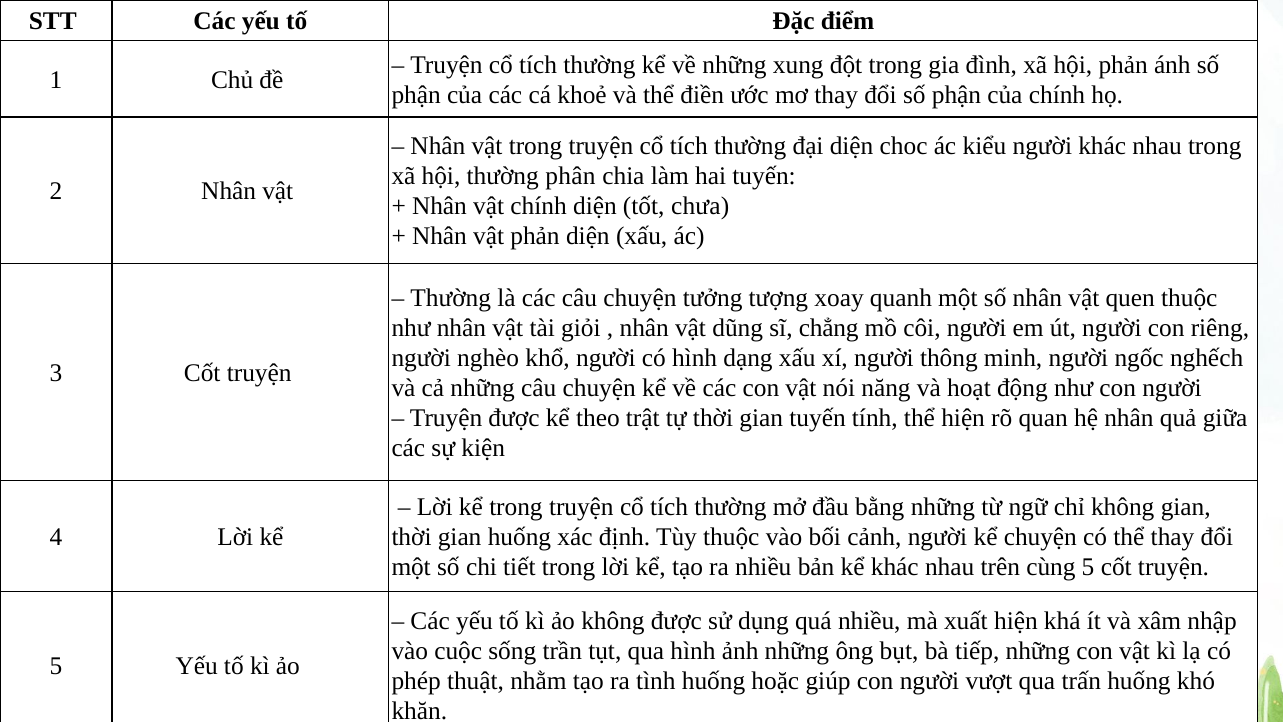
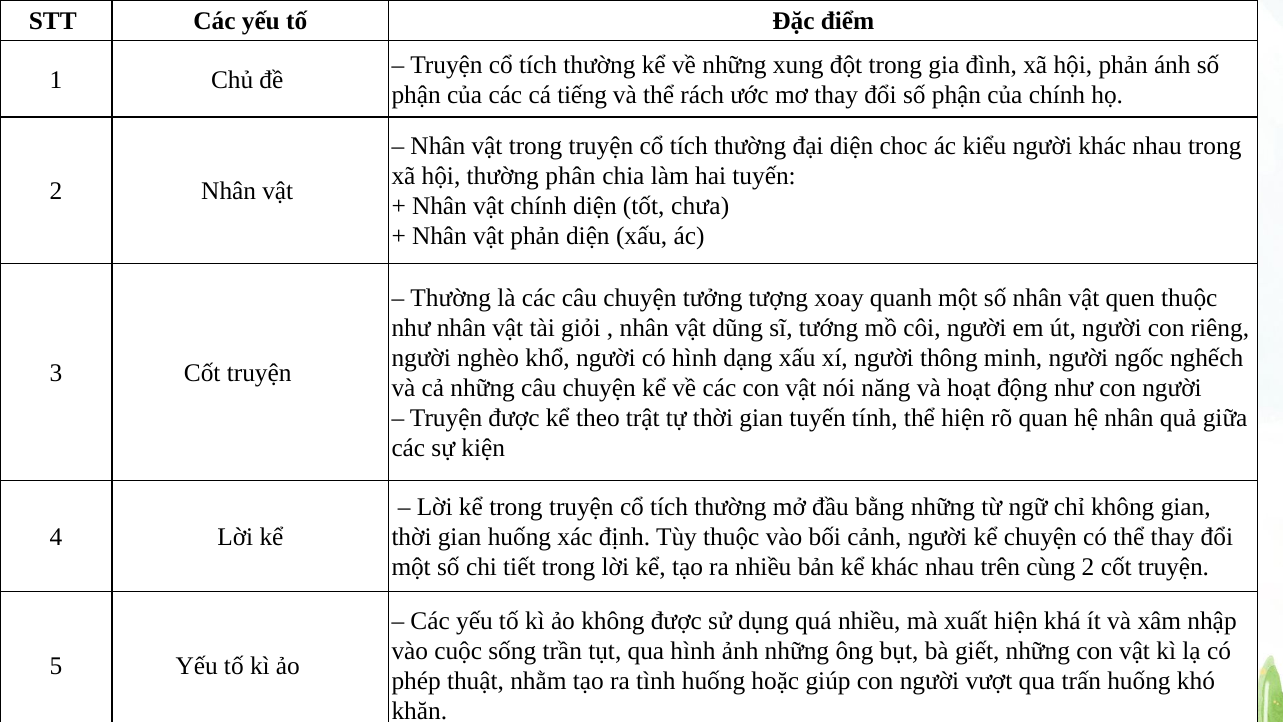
khoẻ: khoẻ -> tiếng
điền: điền -> rách
chẳng: chẳng -> tướng
cùng 5: 5 -> 2
tiếp: tiếp -> giết
